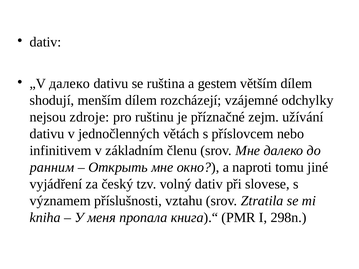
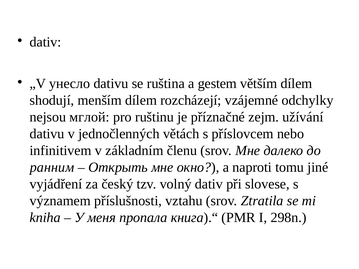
„V далеко: далеко -> унесло
zdroje: zdroje -> мглой
